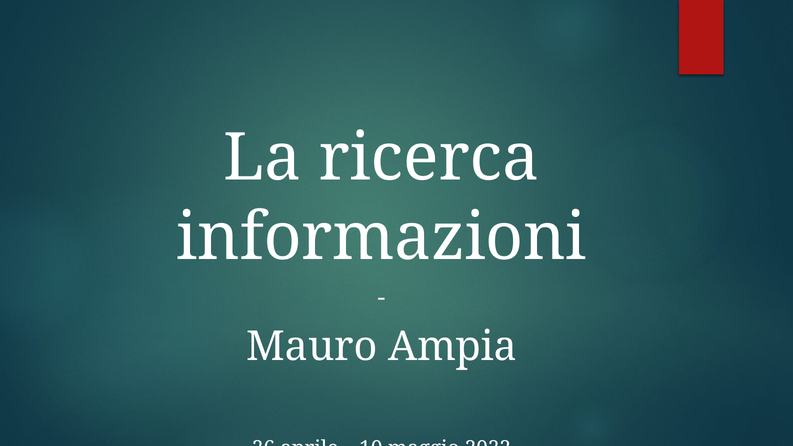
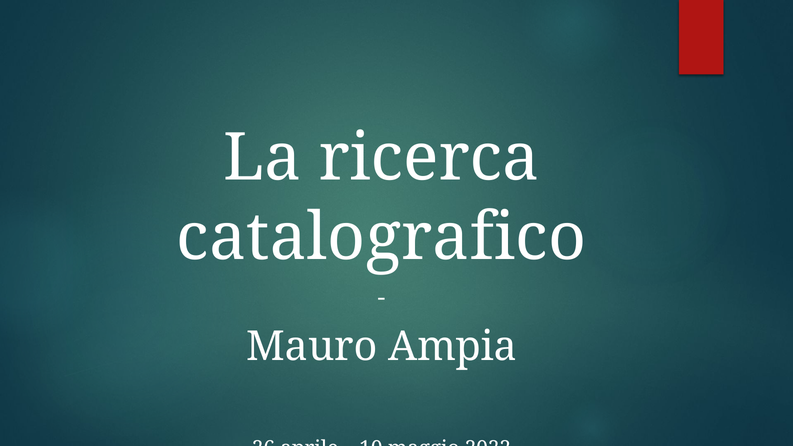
informazioni: informazioni -> catalografico
